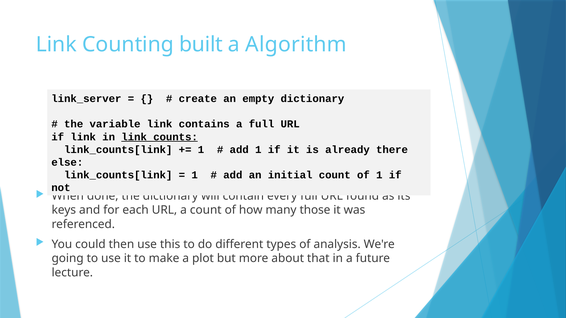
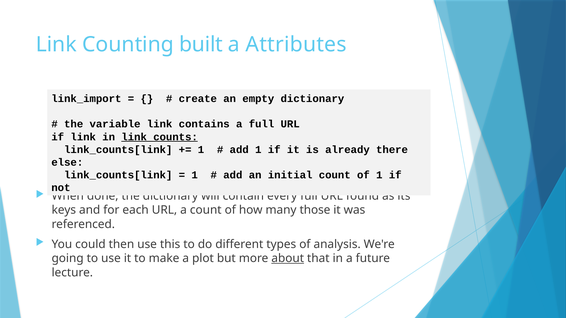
Algorithm: Algorithm -> Attributes
link_server: link_server -> link_import
about underline: none -> present
